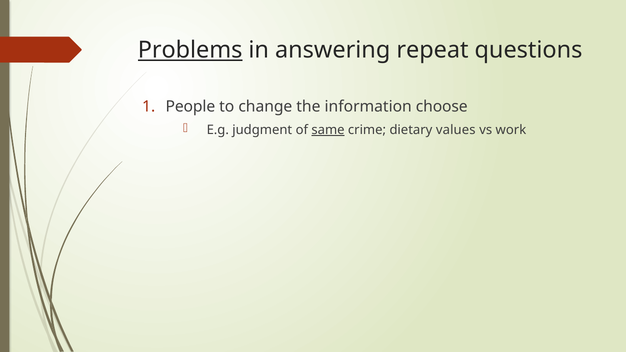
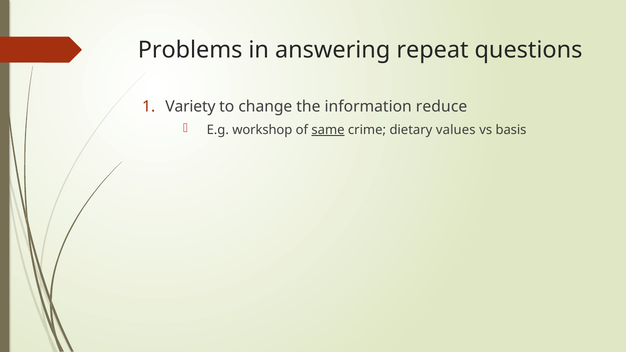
Problems underline: present -> none
People: People -> Variety
choose: choose -> reduce
judgment: judgment -> workshop
work: work -> basis
